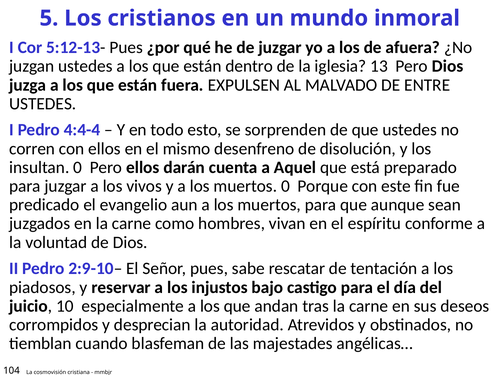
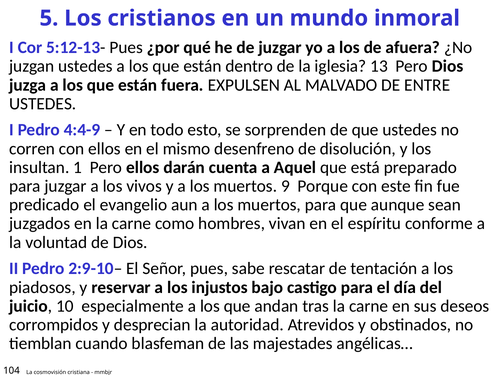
4:4-4: 4:4-4 -> 4:4-9
insultan 0: 0 -> 1
muertos 0: 0 -> 9
